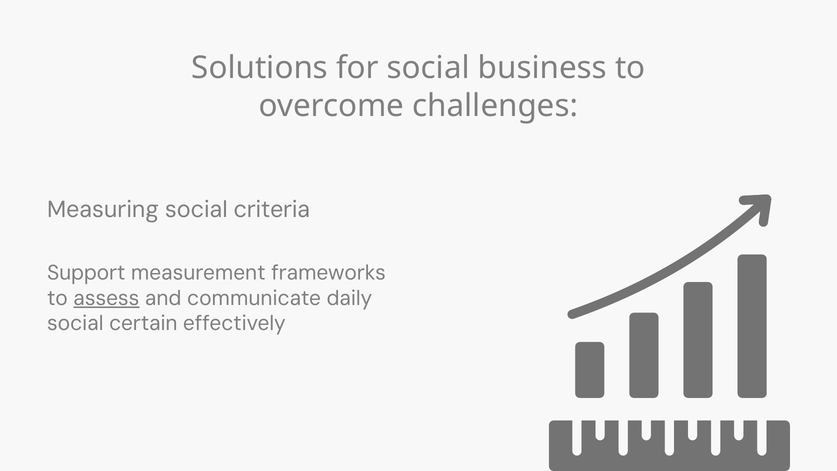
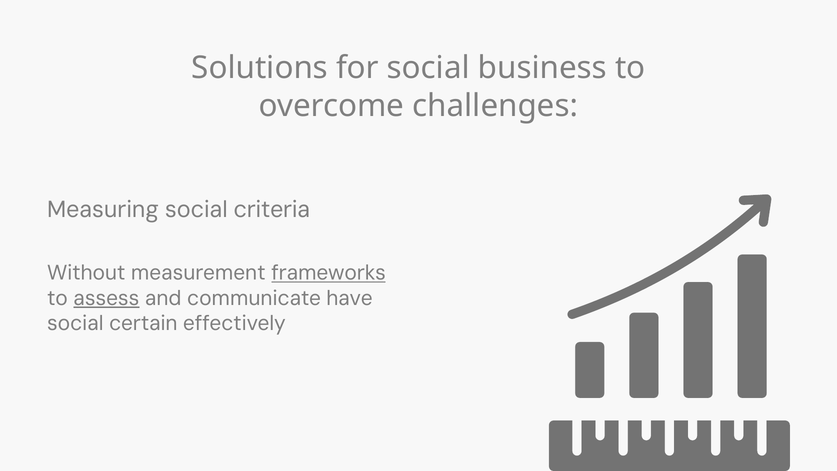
Support: Support -> Without
frameworks underline: none -> present
daily: daily -> have
